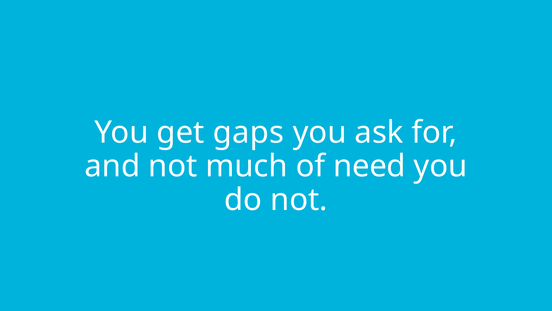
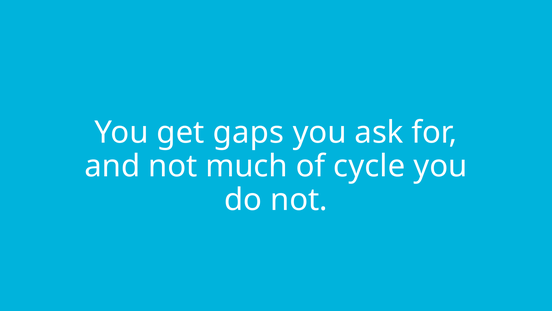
need: need -> cycle
